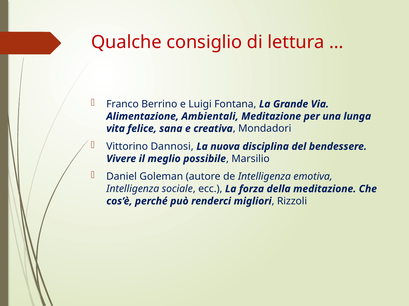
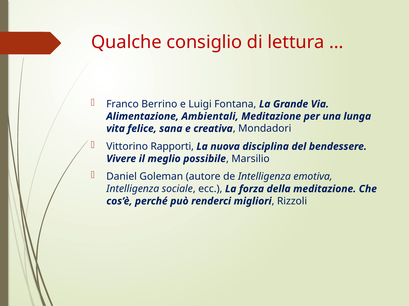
Dannosi: Dannosi -> Rapporti
